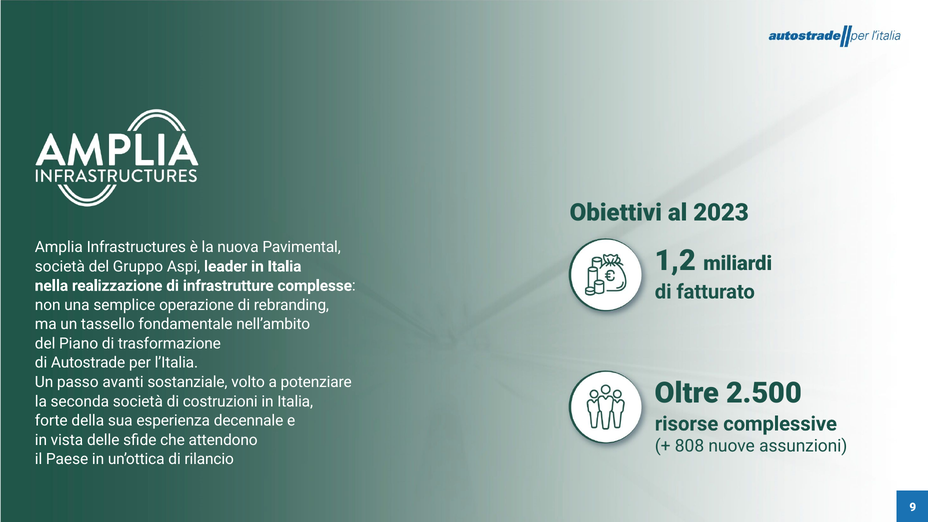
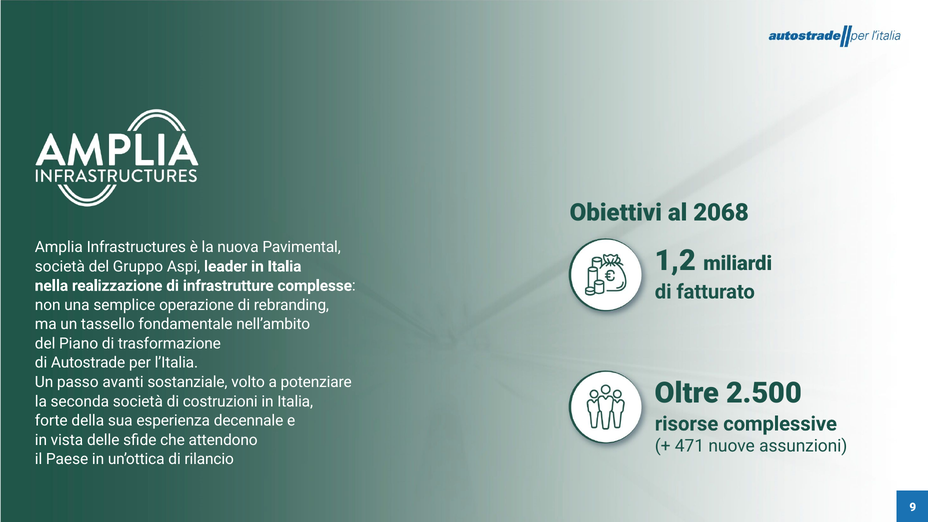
2023: 2023 -> 2068
808: 808 -> 471
